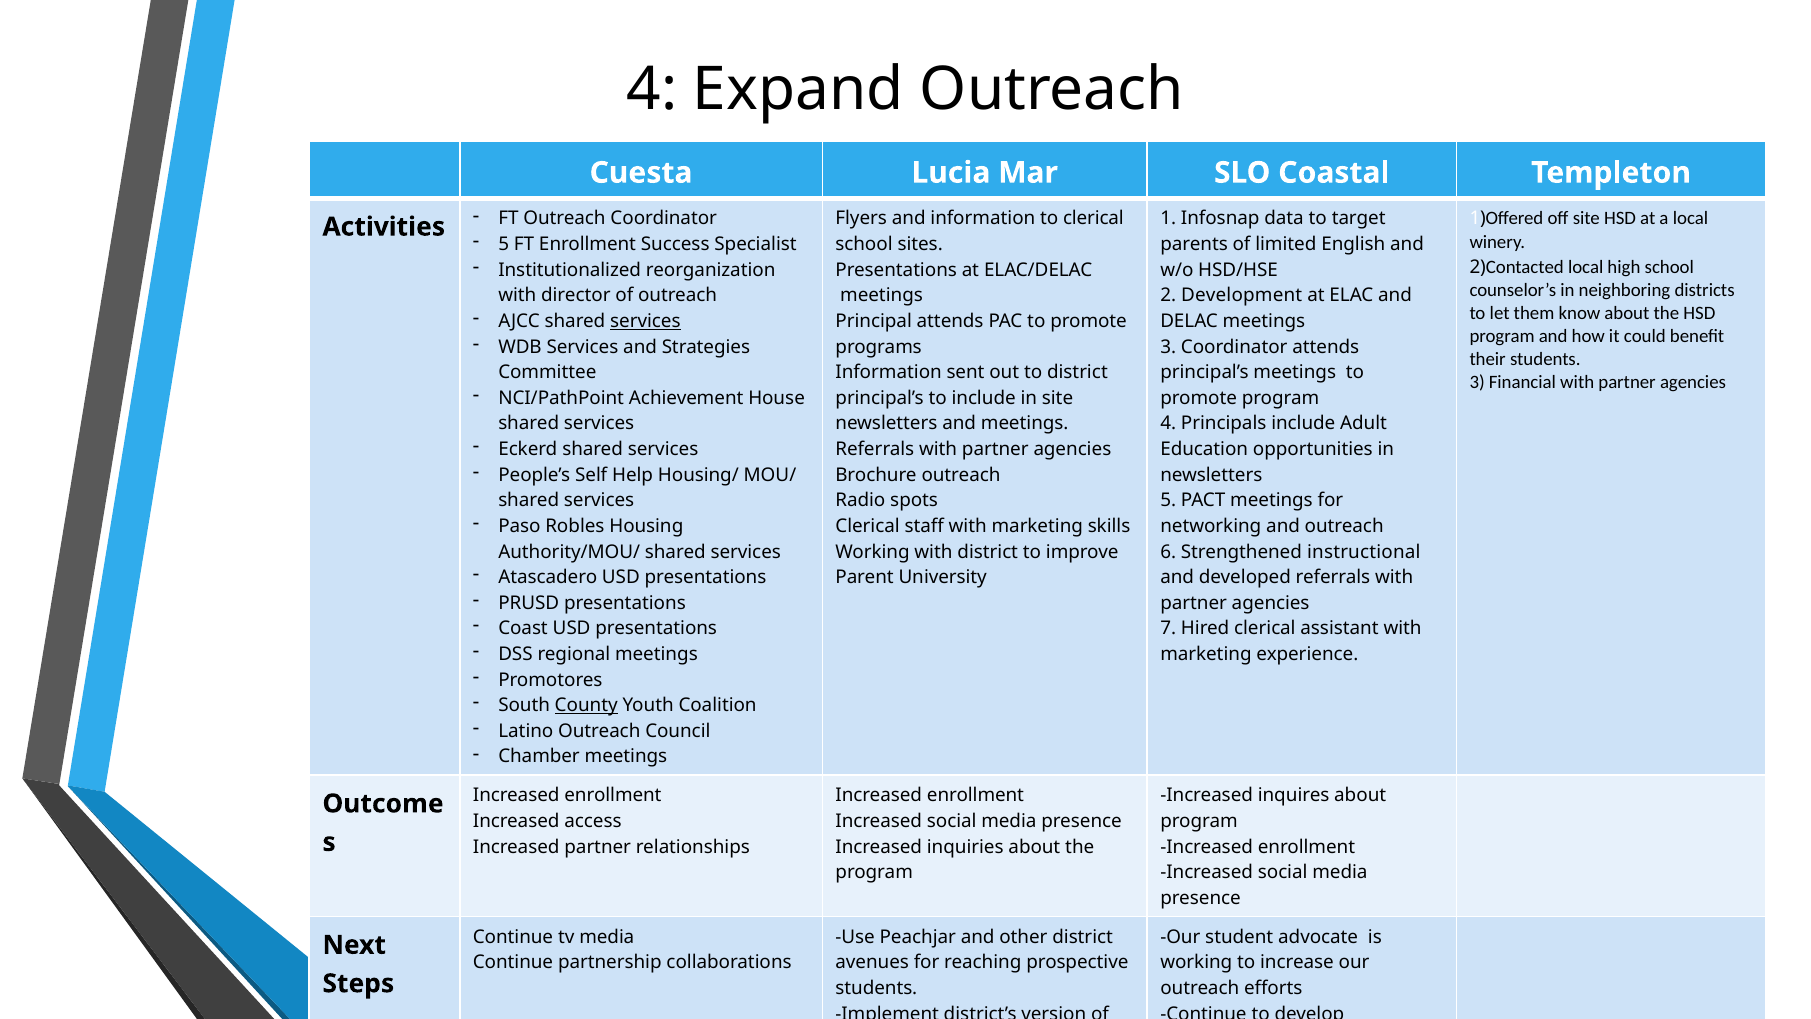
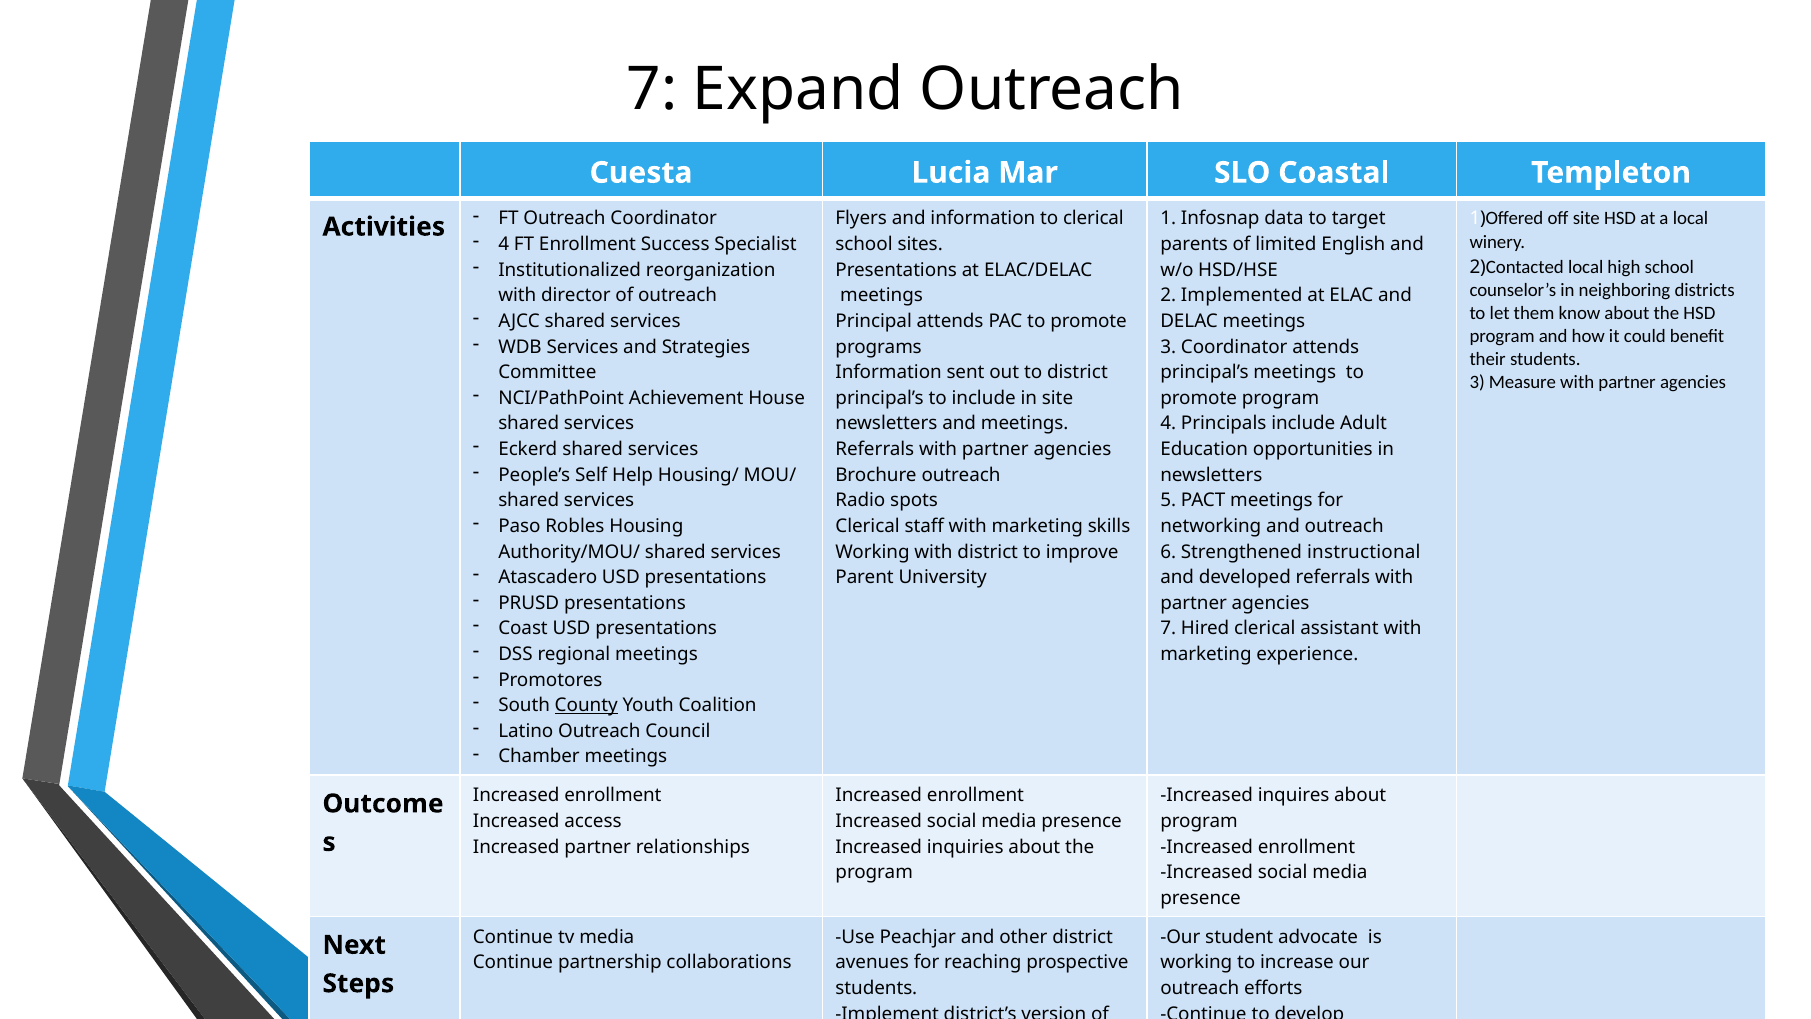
4 at (652, 89): 4 -> 7
5 at (504, 244): 5 -> 4
Development: Development -> Implemented
services at (645, 321) underline: present -> none
Financial: Financial -> Measure
